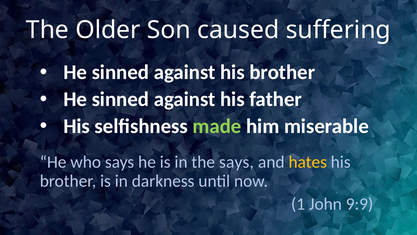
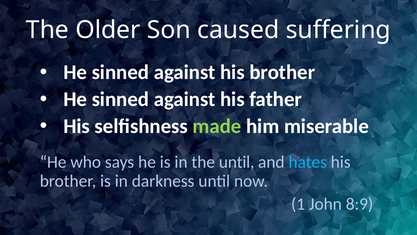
the says: says -> until
hates colour: yellow -> light blue
9:9: 9:9 -> 8:9
